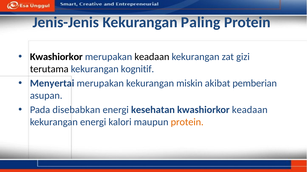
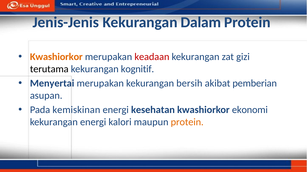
Paling: Paling -> Dalam
Kwashiorkor at (56, 57) colour: black -> orange
keadaan at (152, 57) colour: black -> red
miskin: miskin -> bersih
disebabkan: disebabkan -> kemiskinan
kwashiorkor keadaan: keadaan -> ekonomi
